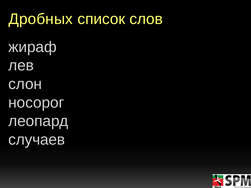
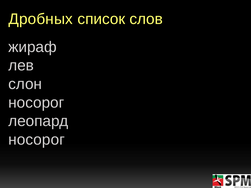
случаев at (37, 140): случаев -> носорог
